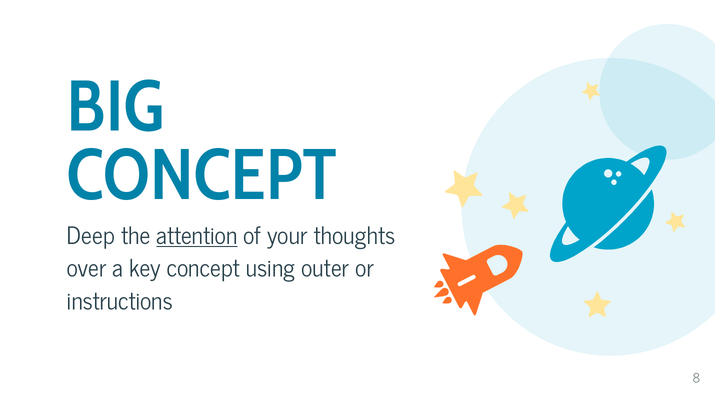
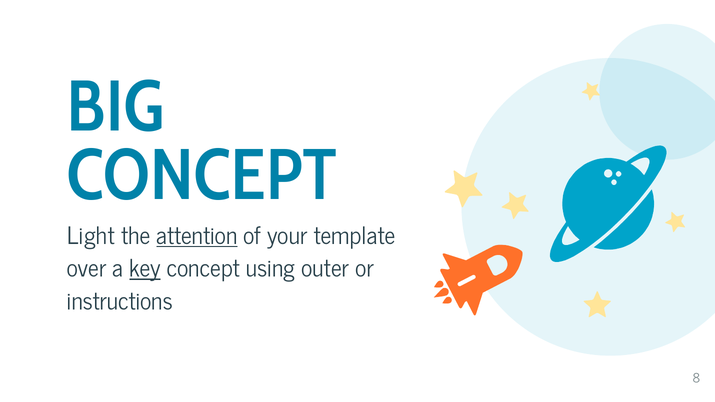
Deep: Deep -> Light
thoughts: thoughts -> template
key underline: none -> present
